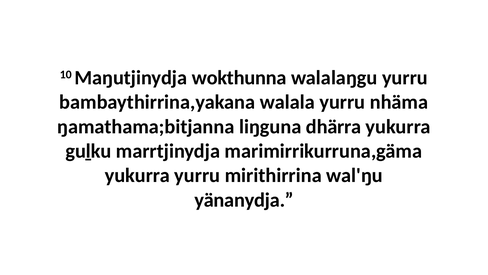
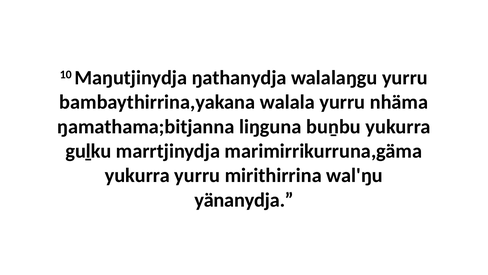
wokthunna: wokthunna -> ŋathanydja
dhärra: dhärra -> buṉbu
